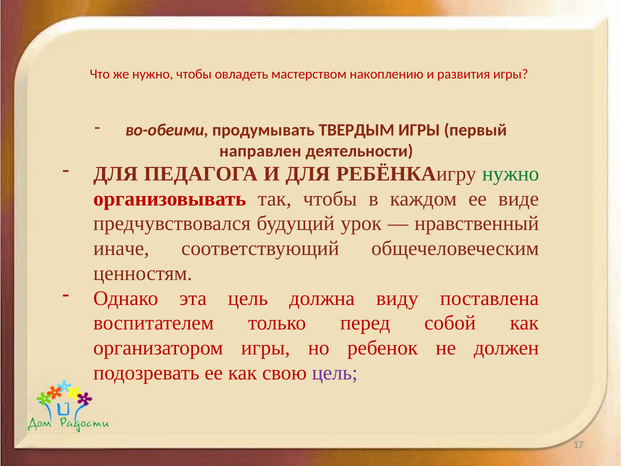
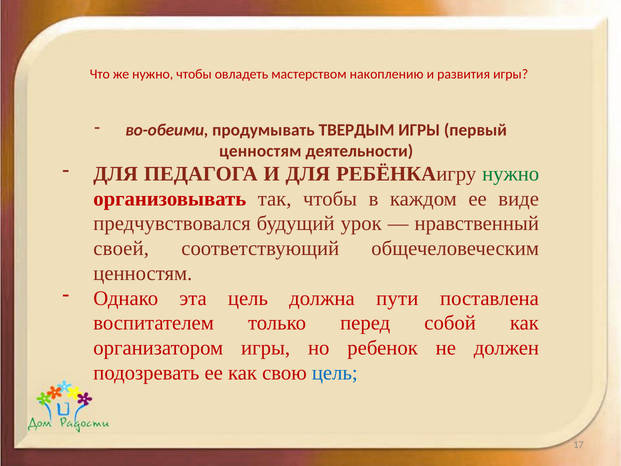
направлен at (260, 151): направлен -> ценностям
иначе: иначе -> своей
виду: виду -> пути
цель at (335, 373) colour: purple -> blue
